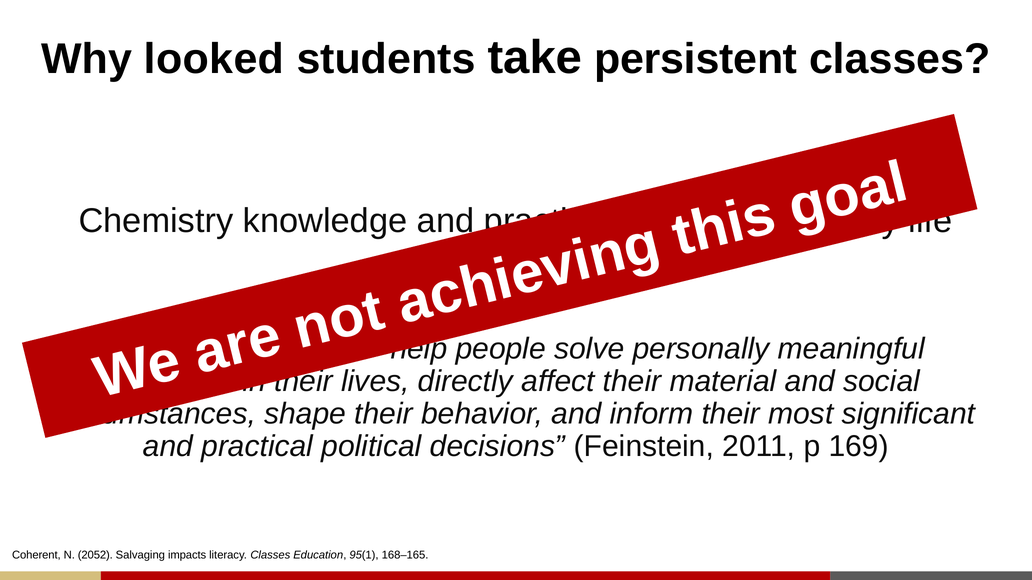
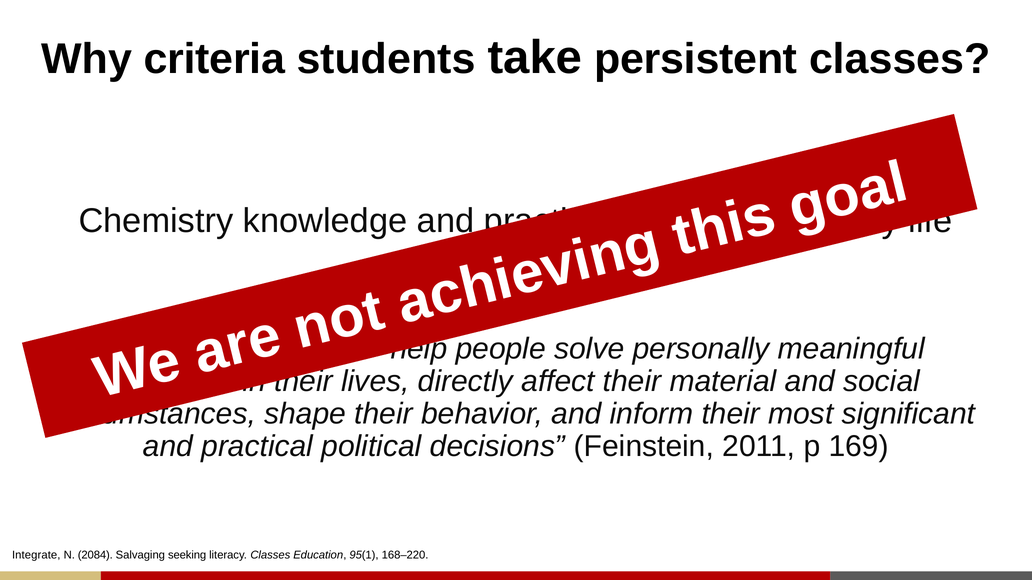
looked: looked -> criteria
Coherent: Coherent -> Integrate
2052: 2052 -> 2084
impacts: impacts -> seeking
168–165: 168–165 -> 168–220
